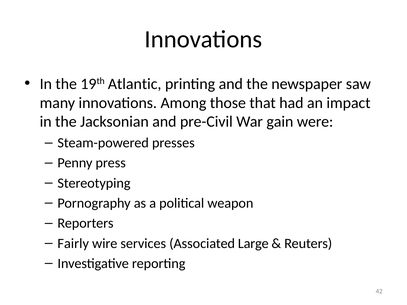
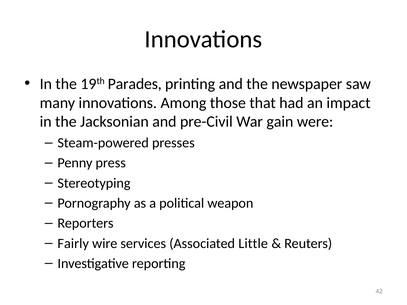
Atlantic: Atlantic -> Parades
Large: Large -> Little
